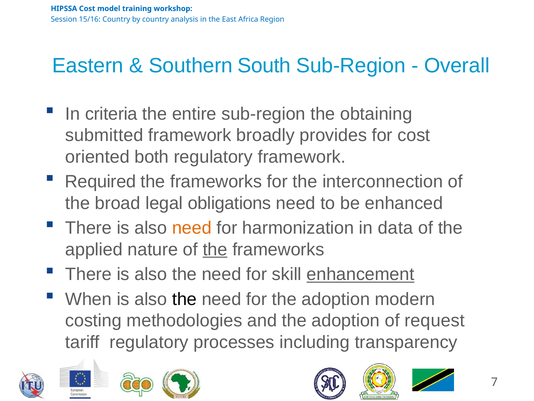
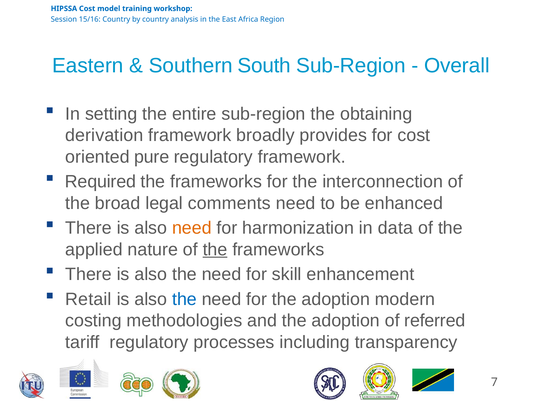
criteria: criteria -> setting
submitted: submitted -> derivation
both: both -> pure
obligations: obligations -> comments
enhancement underline: present -> none
When: When -> Retail
the at (184, 299) colour: black -> blue
request: request -> referred
